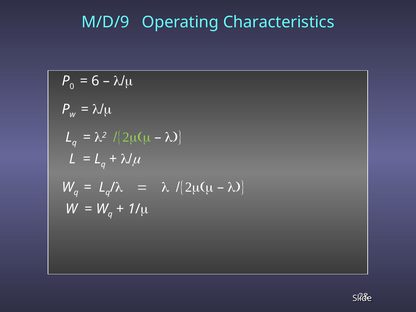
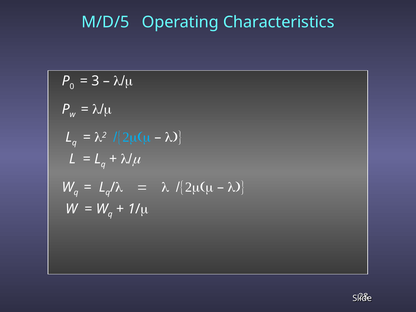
M/D/9: M/D/9 -> M/D/5
6: 6 -> 3
/{2m(m at (132, 137) colour: light green -> light blue
